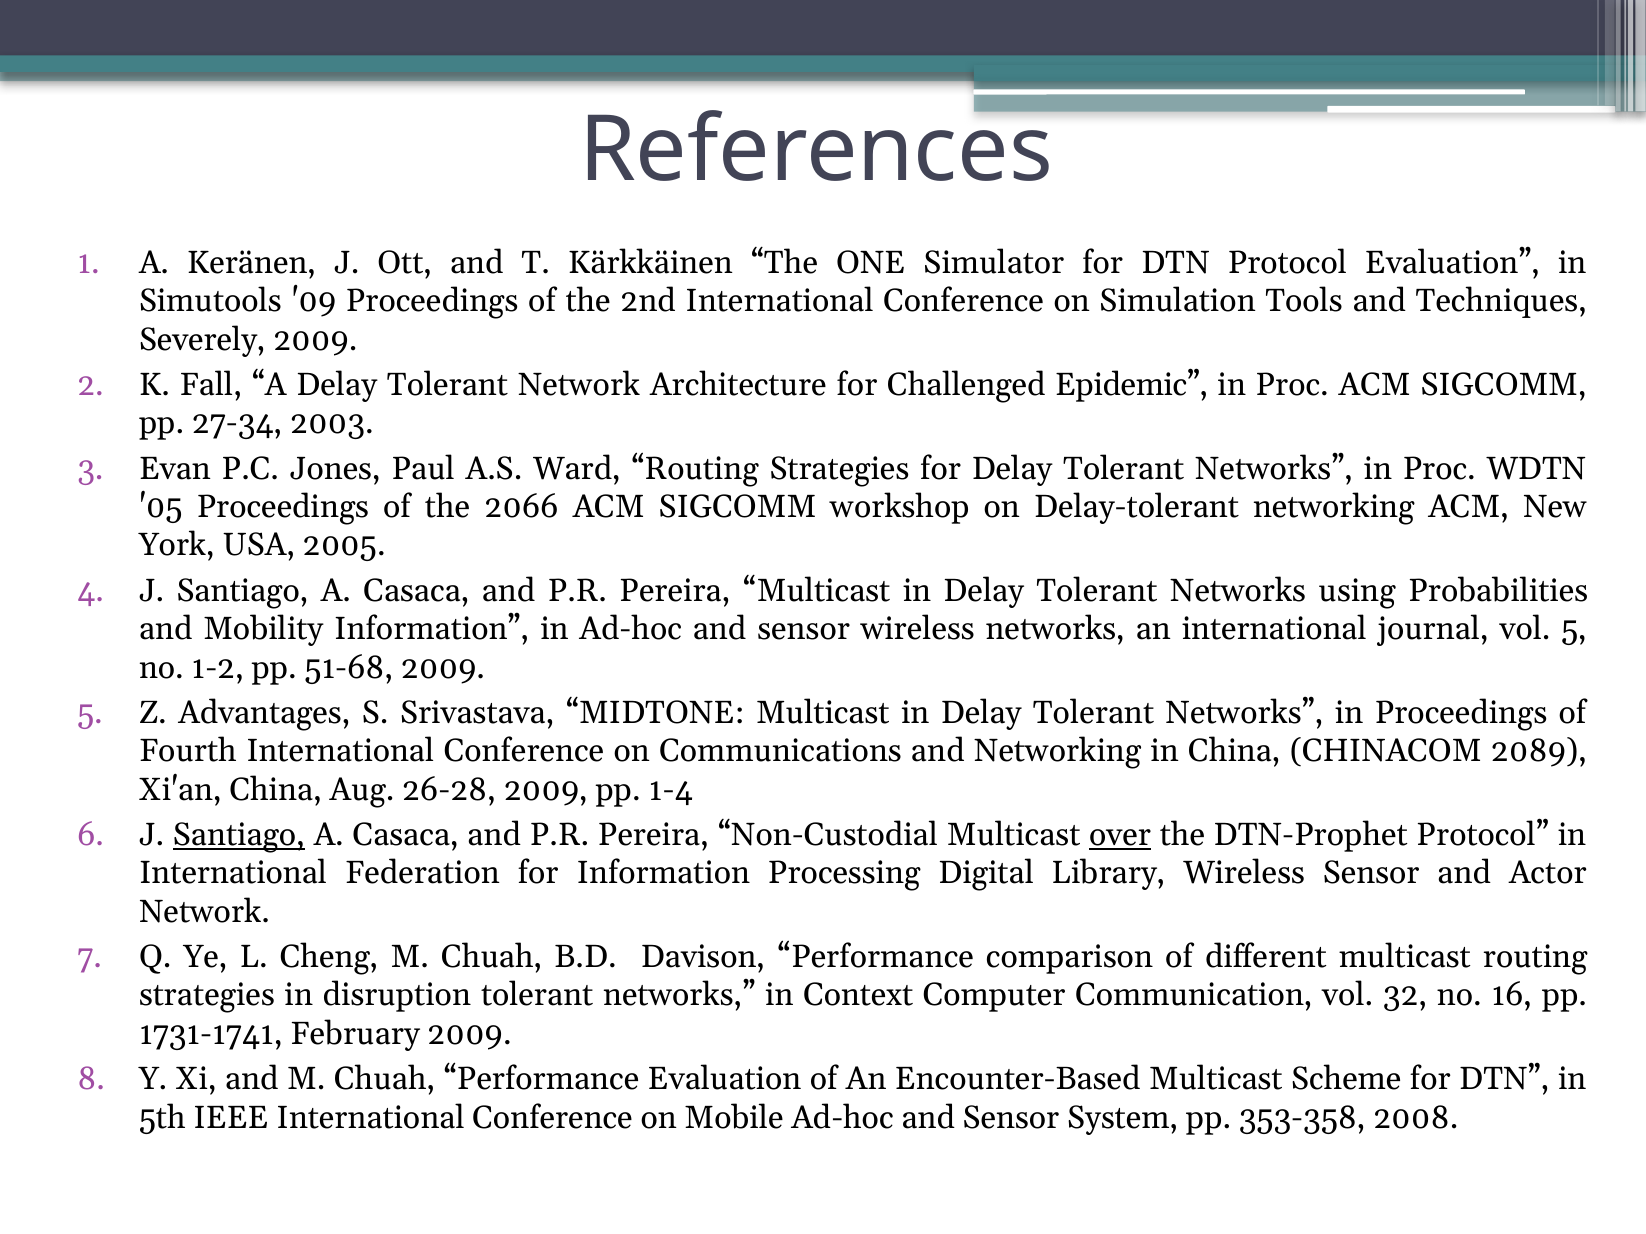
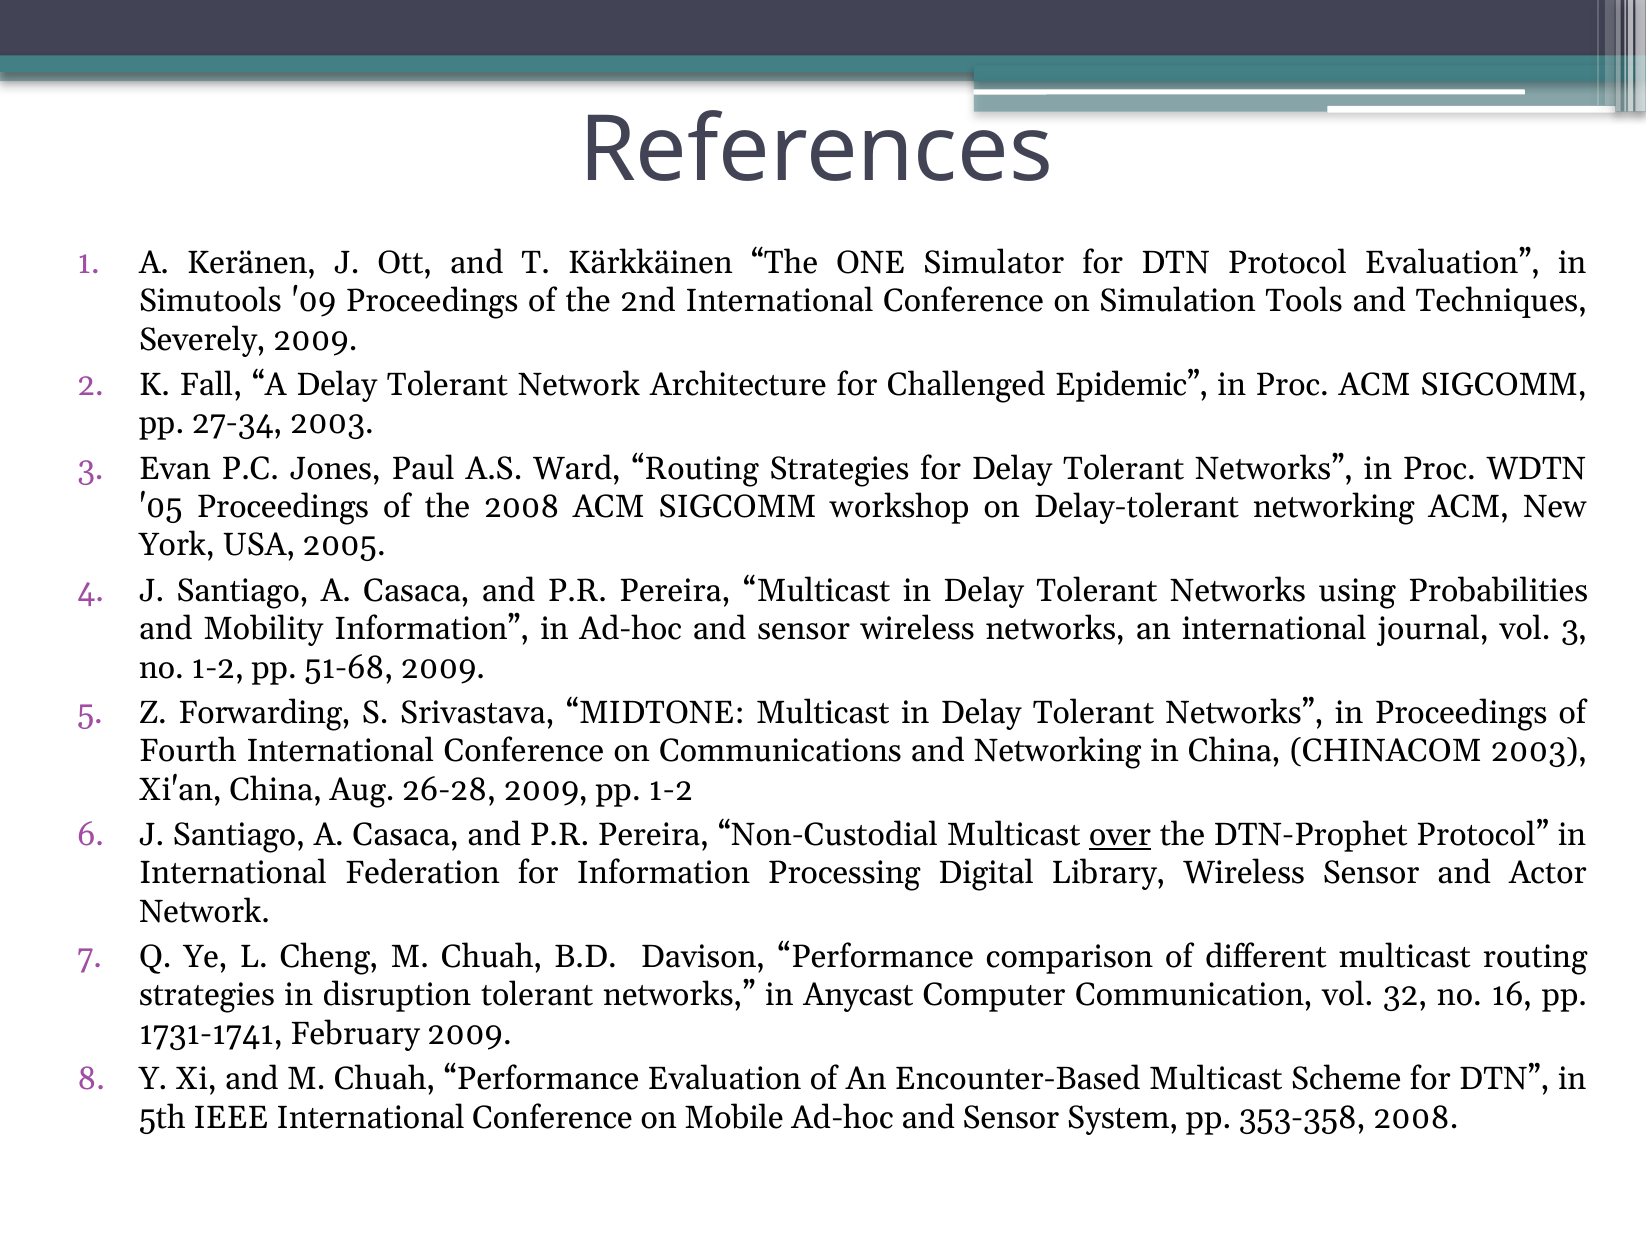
the 2066: 2066 -> 2008
vol 5: 5 -> 3
Advantages: Advantages -> Forwarding
CHINACOM 2089: 2089 -> 2003
pp 1-4: 1-4 -> 1-2
Santiago at (239, 835) underline: present -> none
Context: Context -> Anycast
